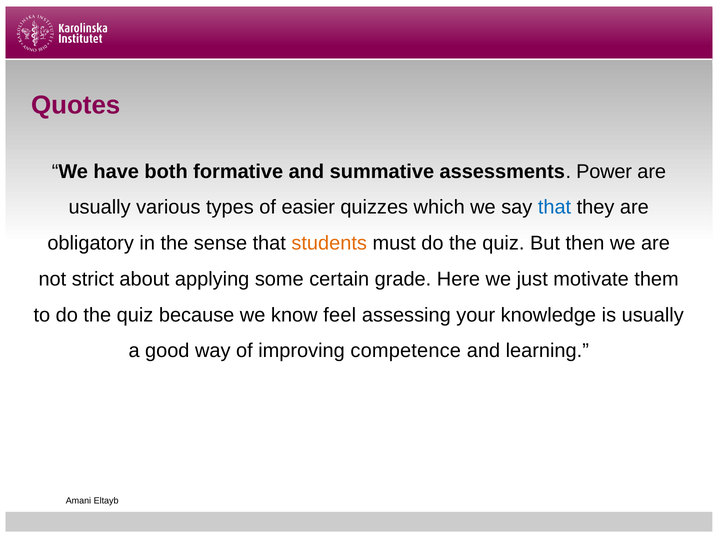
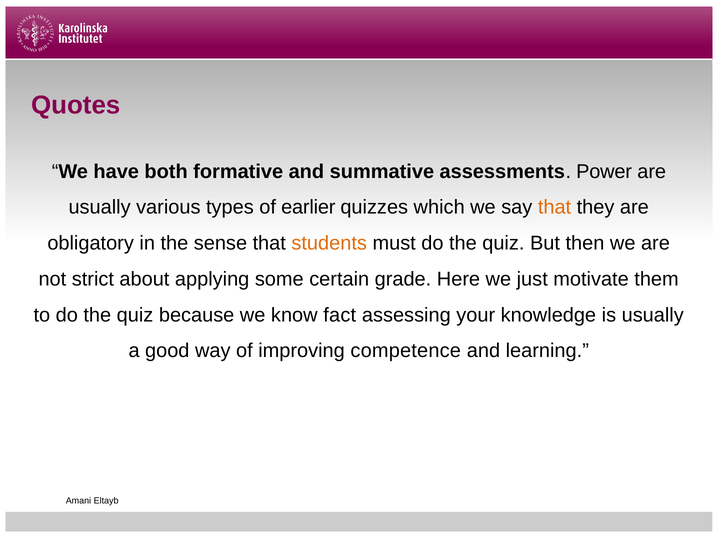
easier: easier -> earlier
that at (555, 208) colour: blue -> orange
feel: feel -> fact
